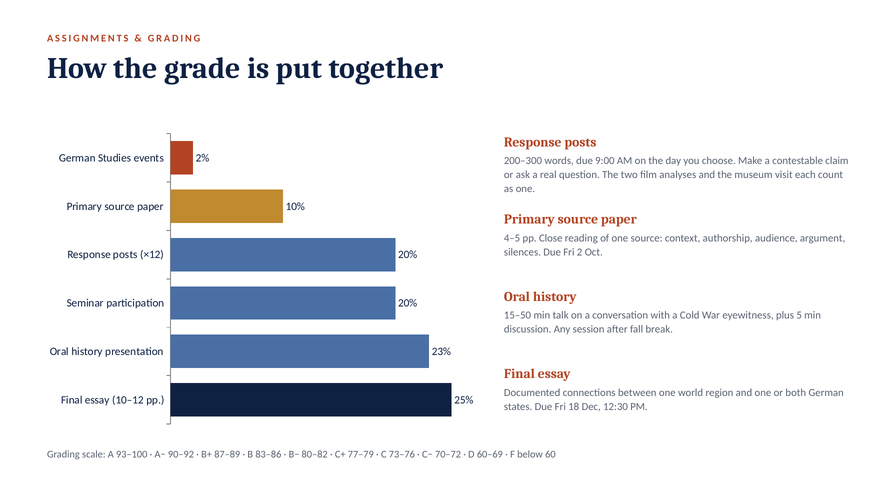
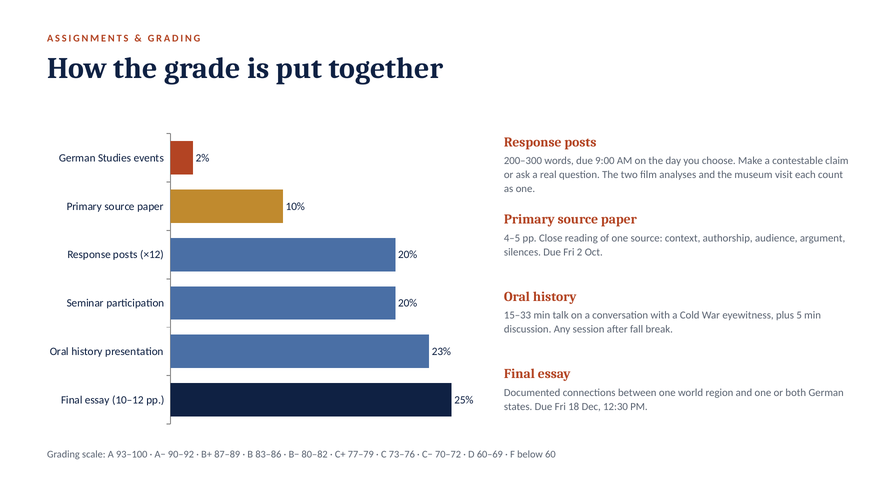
15–50: 15–50 -> 15–33
